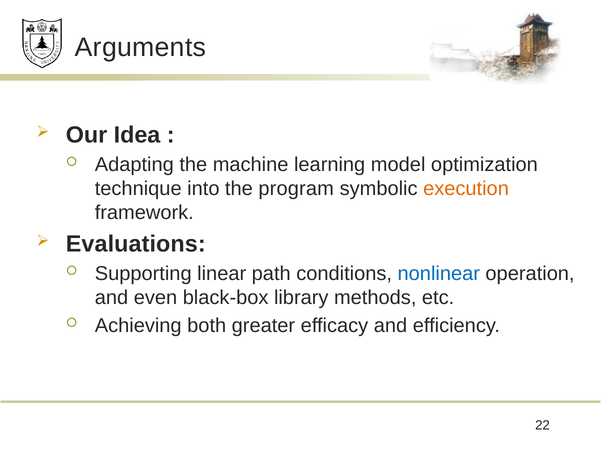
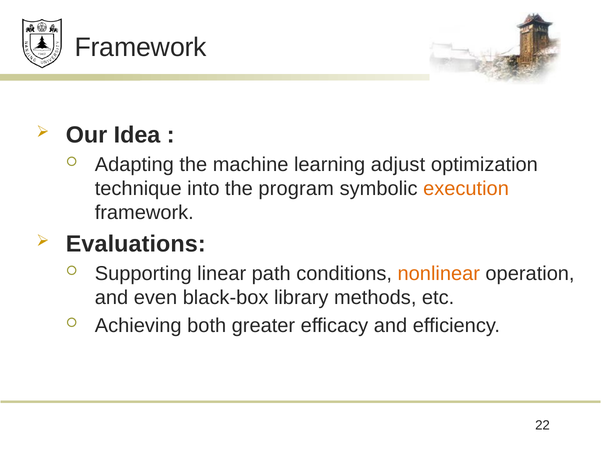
Arguments at (140, 47): Arguments -> Framework
model: model -> adjust
nonlinear colour: blue -> orange
